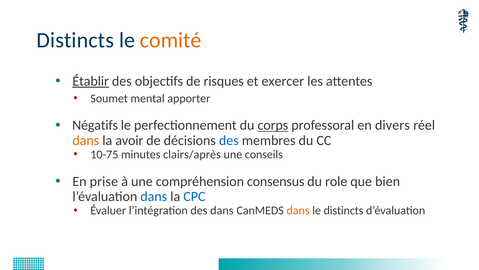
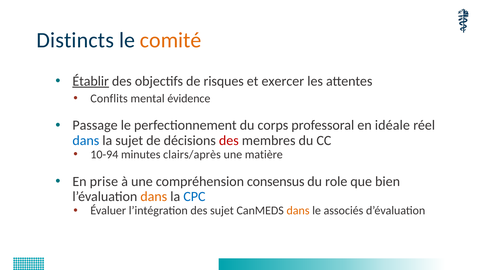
Soumet: Soumet -> Conflits
apporter: apporter -> évidence
Négatifs: Négatifs -> Passage
corps underline: present -> none
divers: divers -> idéale
dans at (86, 140) colour: orange -> blue
la avoir: avoir -> sujet
des at (229, 140) colour: blue -> red
10-75: 10-75 -> 10-94
conseils: conseils -> matière
dans at (154, 196) colour: blue -> orange
des dans: dans -> sujet
le distincts: distincts -> associés
